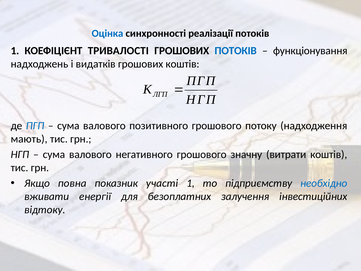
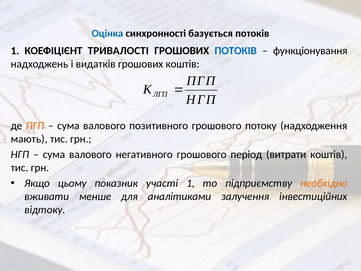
реалізації: реалізації -> базується
ПГП colour: blue -> orange
значну: значну -> період
повна: повна -> цьому
необхідно colour: blue -> orange
енергії: енергії -> менше
безоплатних: безоплатних -> аналітиками
